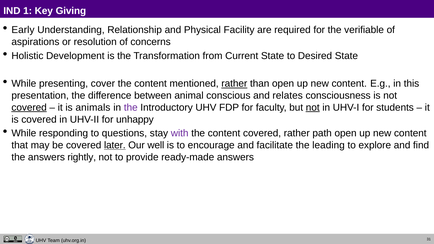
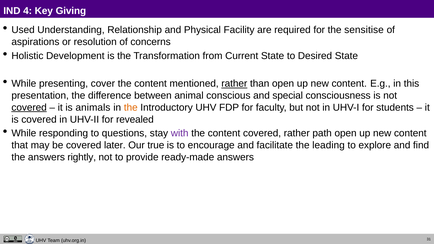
1: 1 -> 4
Early: Early -> Used
verifiable: verifiable -> sensitise
relates: relates -> special
the at (131, 108) colour: purple -> orange
not at (313, 108) underline: present -> none
unhappy: unhappy -> revealed
later underline: present -> none
well: well -> true
